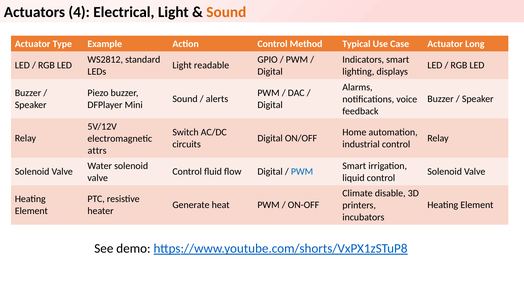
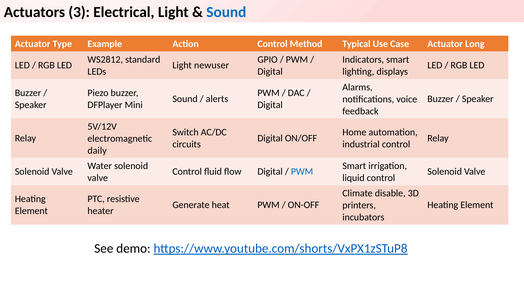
4: 4 -> 3
Sound at (226, 12) colour: orange -> blue
readable: readable -> newuser
attrs: attrs -> daily
